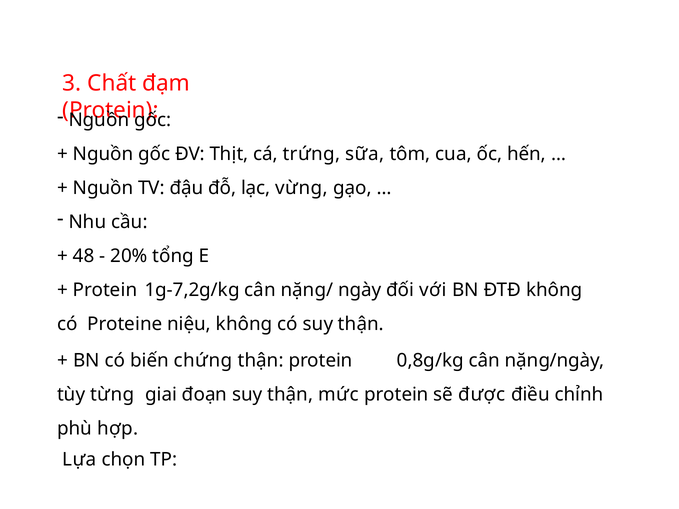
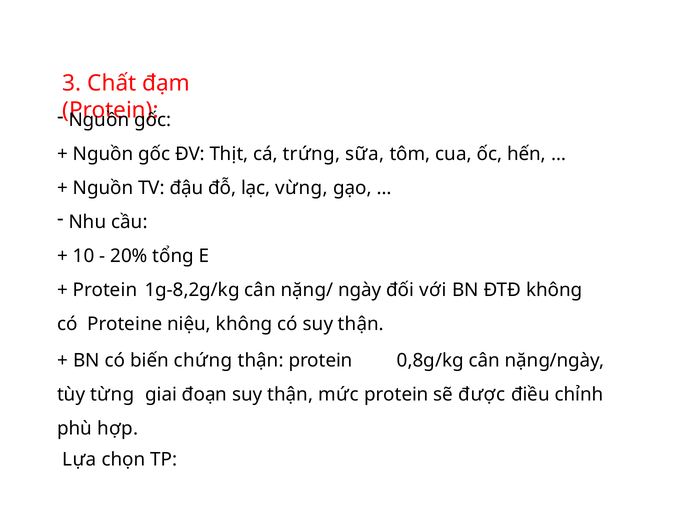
48: 48 -> 10
1g-7,2g/kg: 1g-7,2g/kg -> 1g-8,2g/kg
